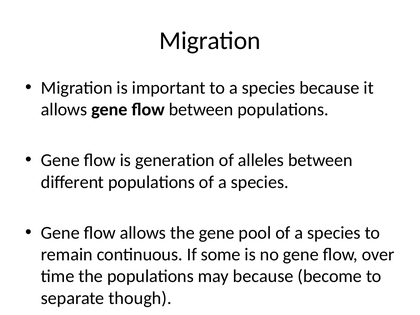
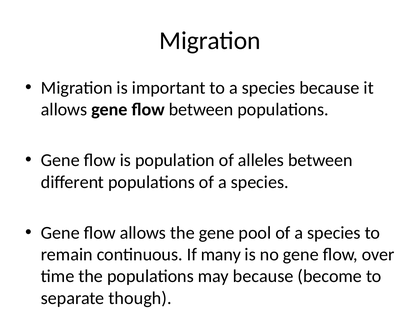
generation: generation -> population
some: some -> many
